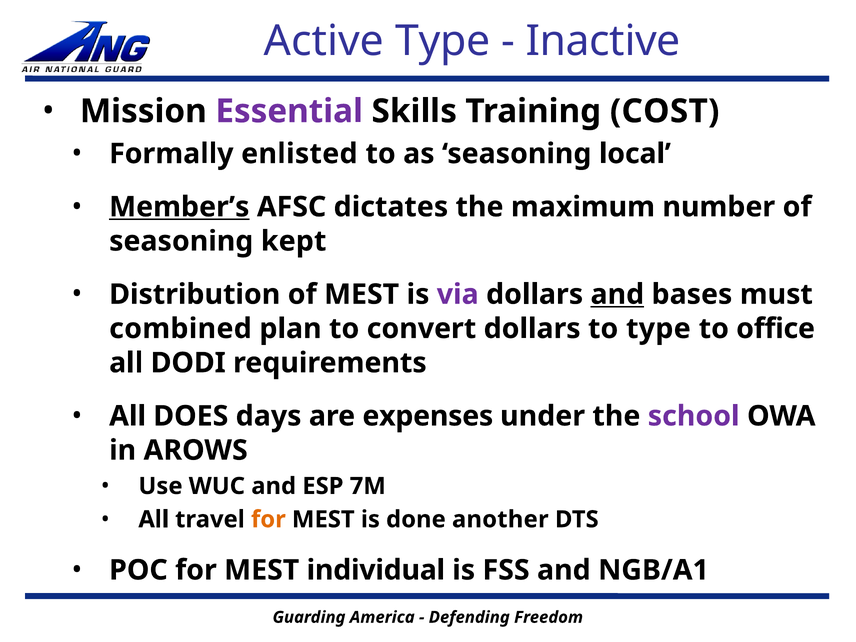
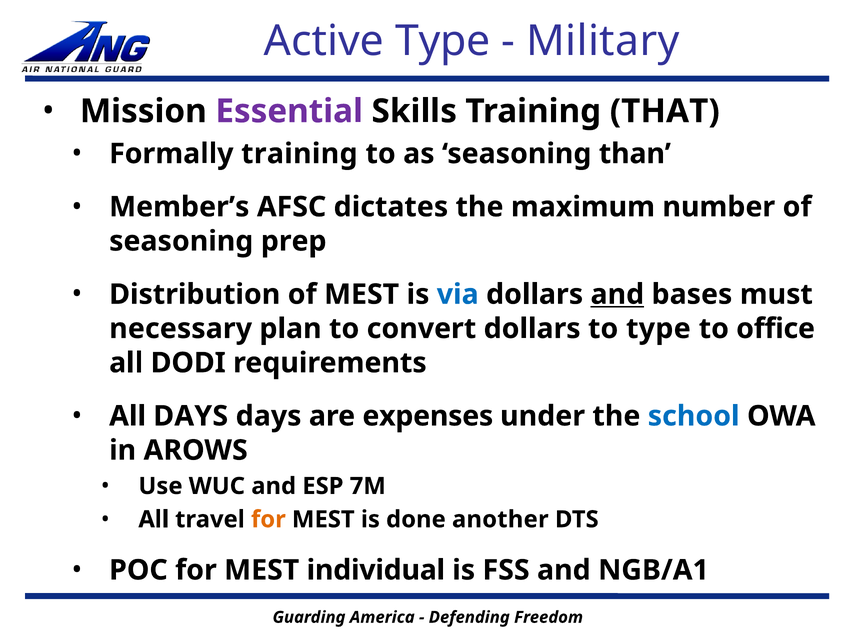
Inactive: Inactive -> Military
COST: COST -> THAT
Formally enlisted: enlisted -> training
local: local -> than
Member’s underline: present -> none
kept: kept -> prep
via colour: purple -> blue
combined: combined -> necessary
All DOES: DOES -> DAYS
school colour: purple -> blue
